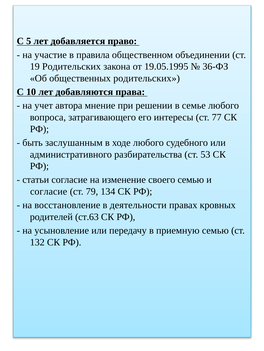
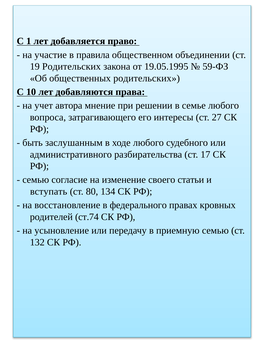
5: 5 -> 1
36-ФЗ: 36-ФЗ -> 59-ФЗ
77: 77 -> 27
53: 53 -> 17
статьи at (36, 180): статьи -> семью
своего семью: семью -> статьи
согласие at (49, 192): согласие -> вступать
79: 79 -> 80
деятельности: деятельности -> федерального
ст.63: ст.63 -> ст.74
